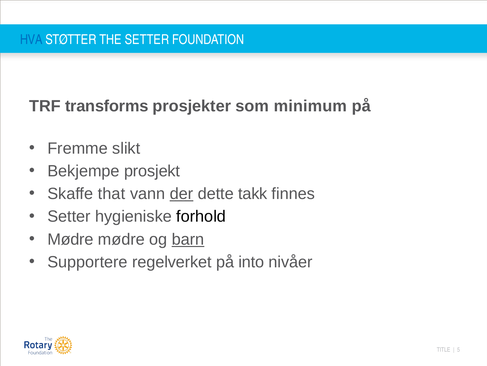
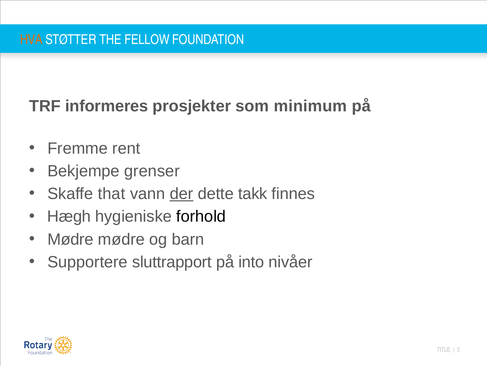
HVA colour: blue -> orange
THE SETTER: SETTER -> FELLOW
transforms: transforms -> informeres
slikt: slikt -> rent
prosjekt: prosjekt -> grenser
Setter at (69, 216): Setter -> Hægh
barn underline: present -> none
regelverket: regelverket -> sluttrapport
